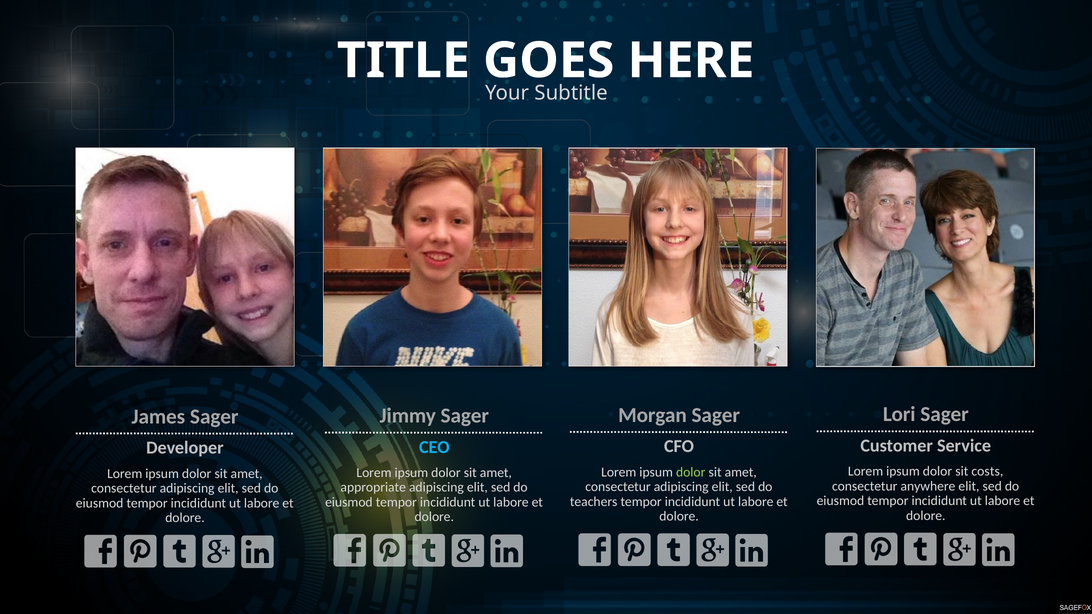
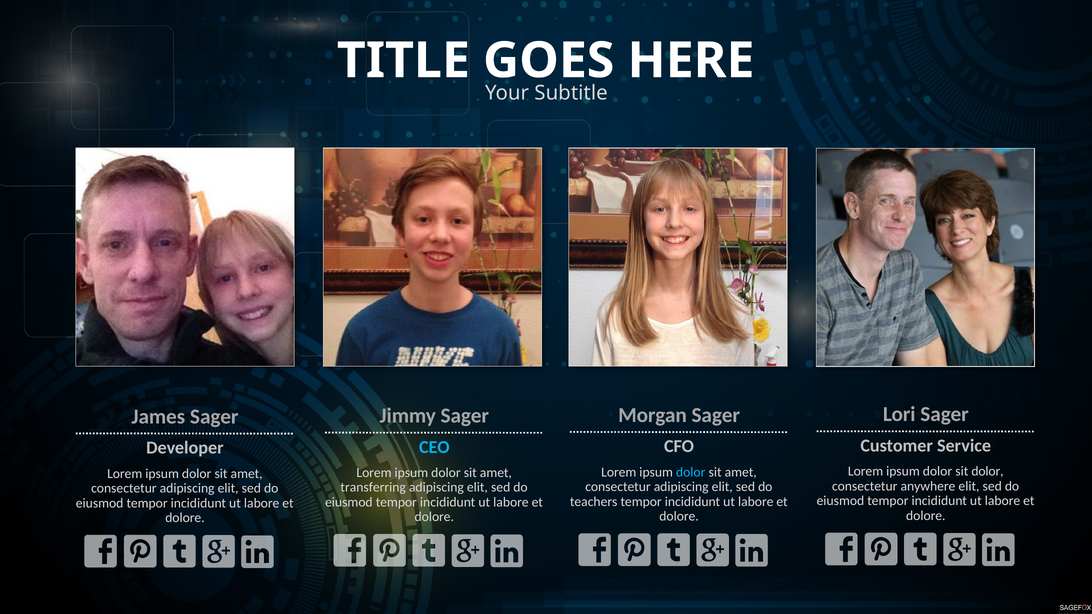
sit costs: costs -> dolor
dolor at (691, 472) colour: light green -> light blue
appropriate: appropriate -> transferring
